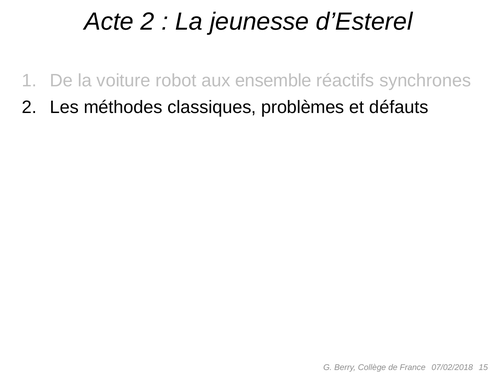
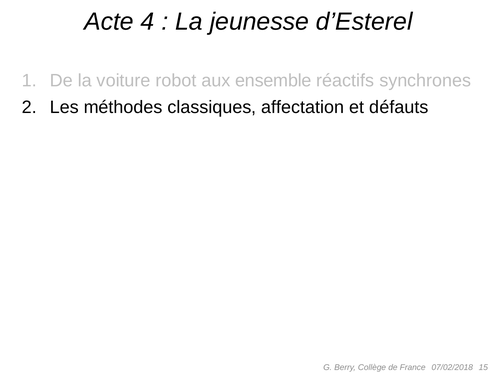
Acte 2: 2 -> 4
problèmes: problèmes -> affectation
